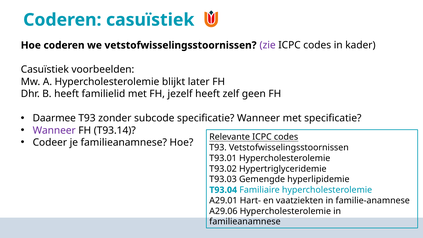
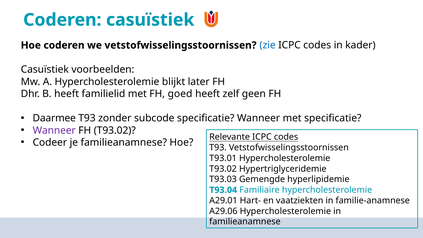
zie colour: purple -> blue
jezelf: jezelf -> goed
FH T93.14: T93.14 -> T93.02
